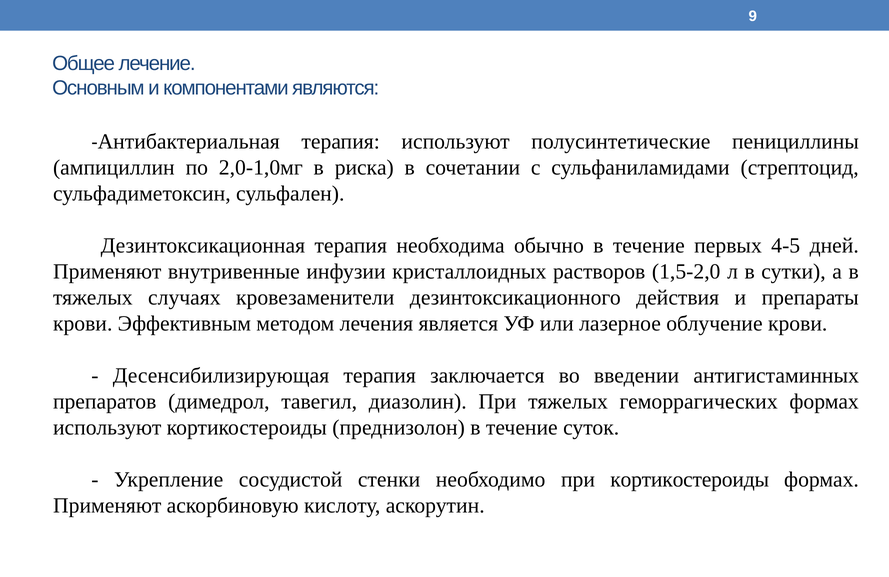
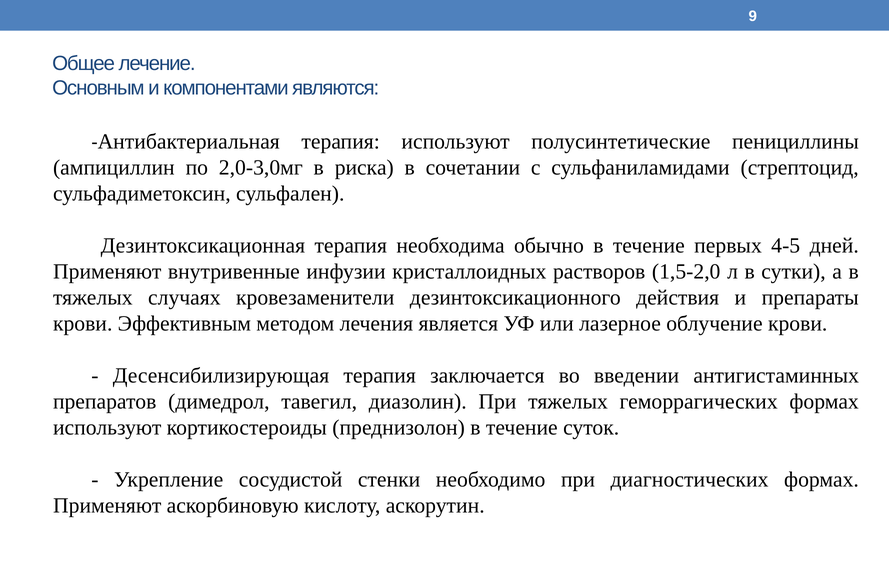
2,0-1,0мг: 2,0-1,0мг -> 2,0-3,0мг
при кортикостероиды: кортикостероиды -> диагностических
